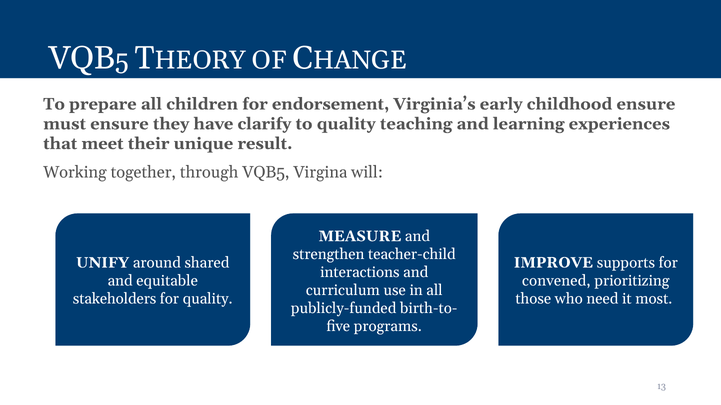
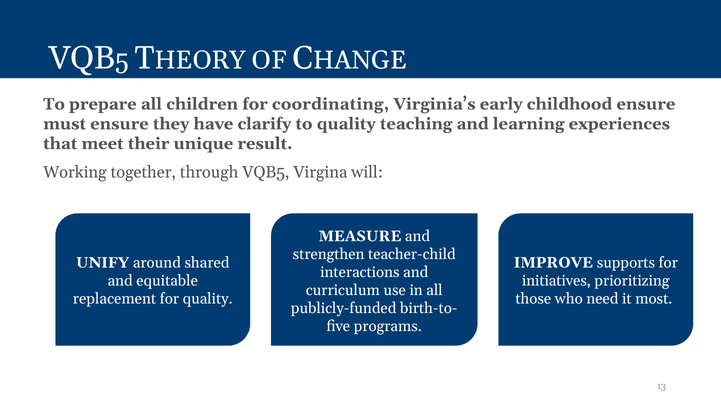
endorsement: endorsement -> coordinating
convened: convened -> initiatives
stakeholders: stakeholders -> replacement
